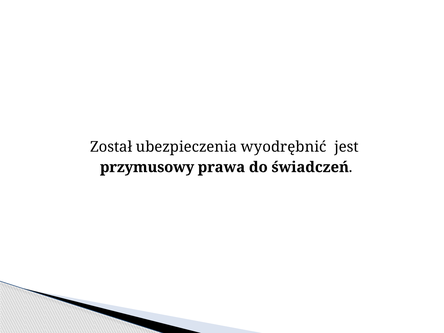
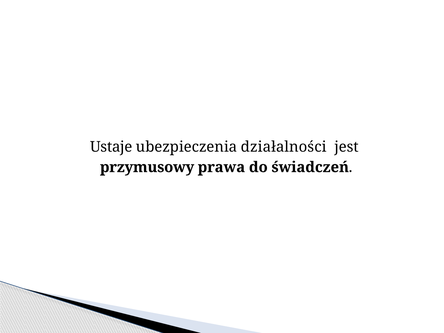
Został: Został -> Ustaje
wyodrębnić: wyodrębnić -> działalności
